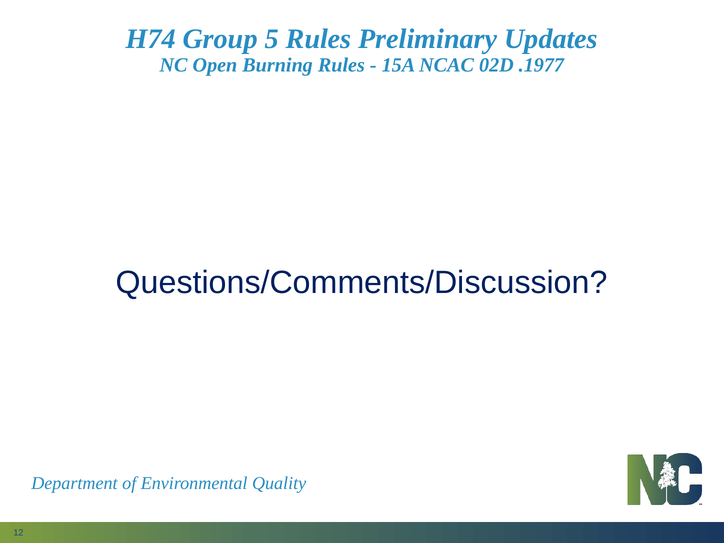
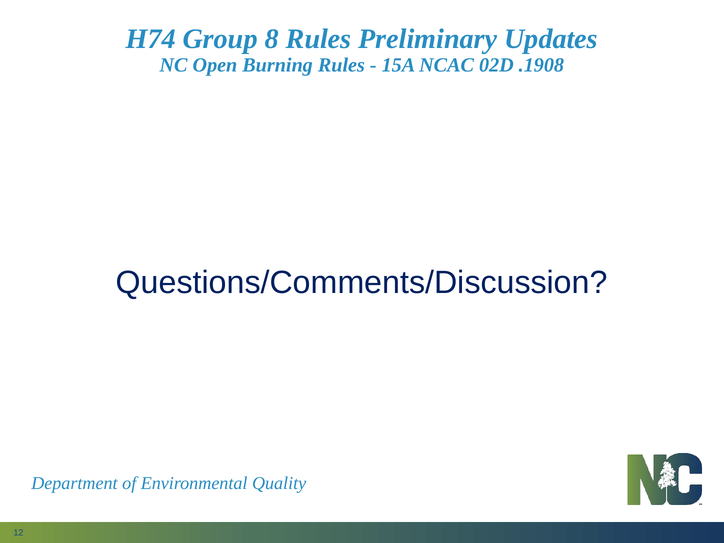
5: 5 -> 8
.1977: .1977 -> .1908
